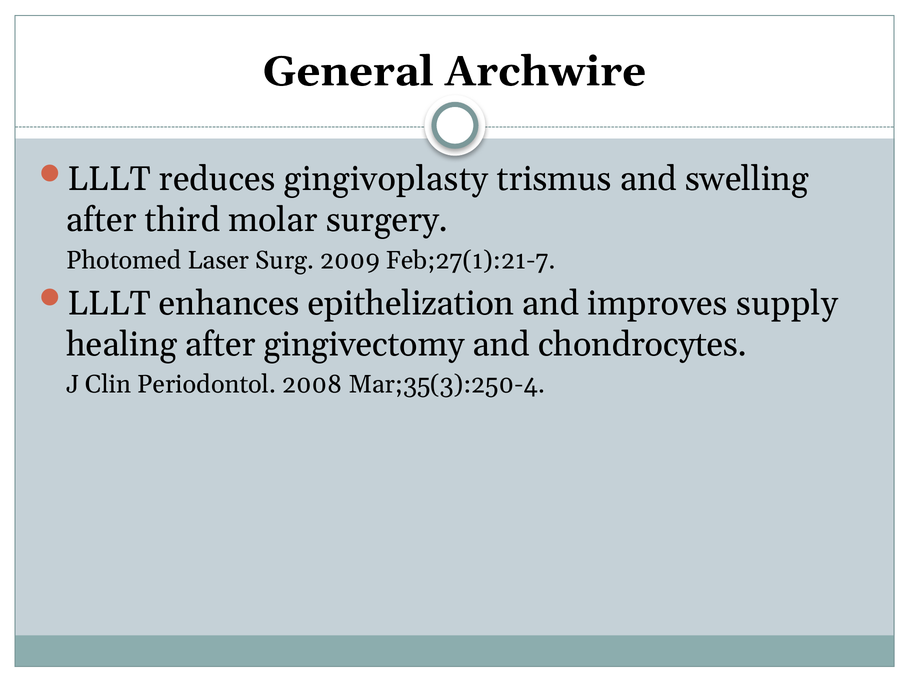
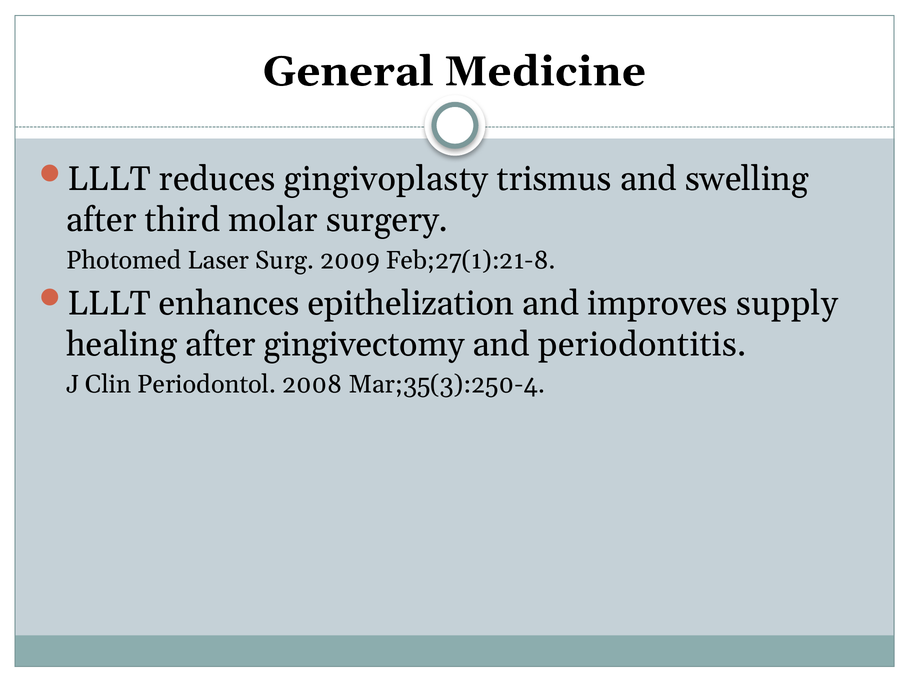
Archwire: Archwire -> Medicine
Feb;27(1):21-7: Feb;27(1):21-7 -> Feb;27(1):21-8
chondrocytes: chondrocytes -> periodontitis
